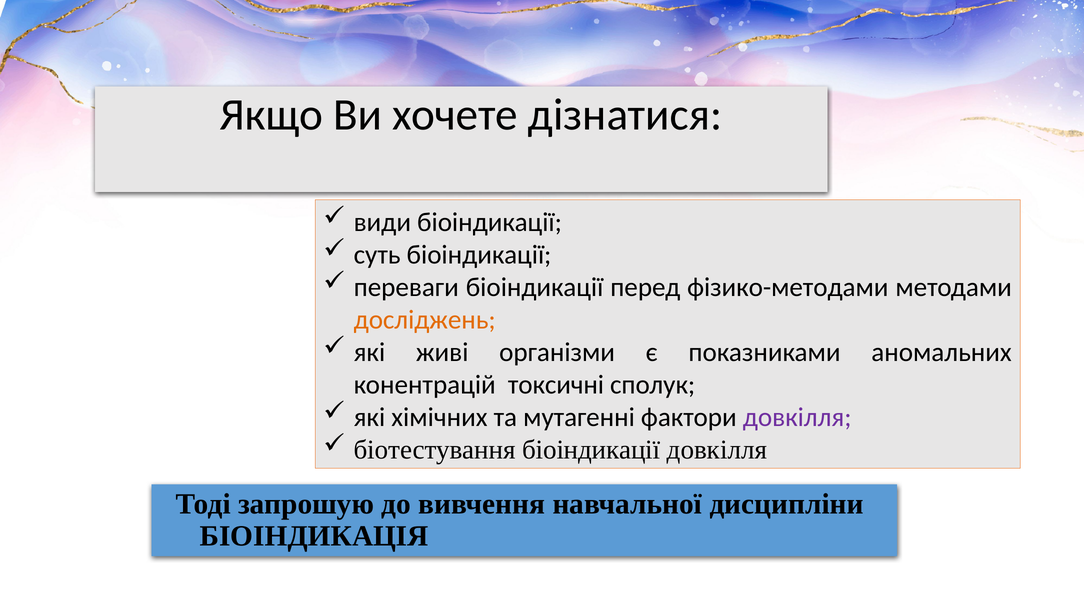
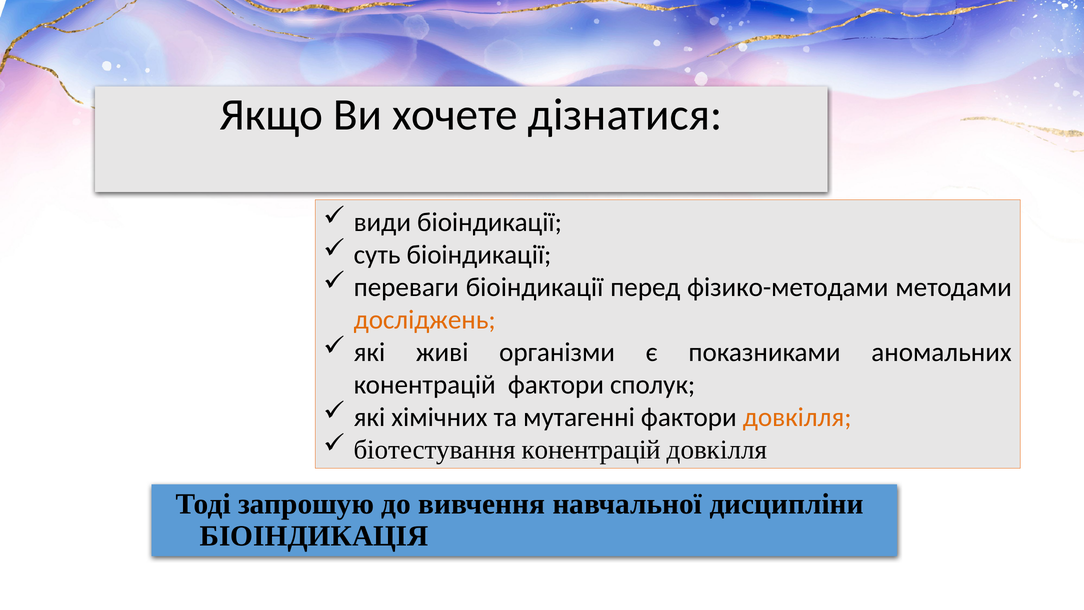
конентрацій токсичні: токсичні -> фактори
довкілля at (797, 417) colour: purple -> orange
біотестування біоіндикації: біоіндикації -> конентрацій
